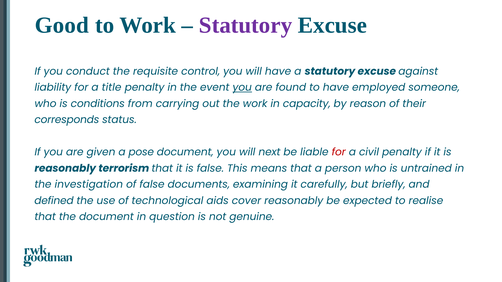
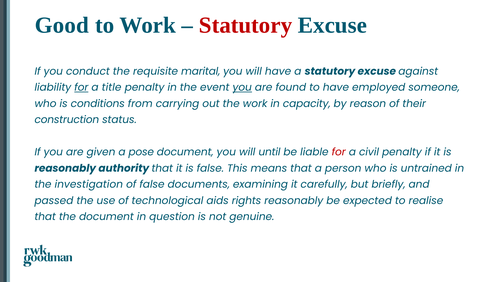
Statutory at (246, 25) colour: purple -> red
control: control -> marital
for at (81, 88) underline: none -> present
corresponds: corresponds -> construction
next: next -> until
terrorism: terrorism -> authority
defined: defined -> passed
cover: cover -> rights
